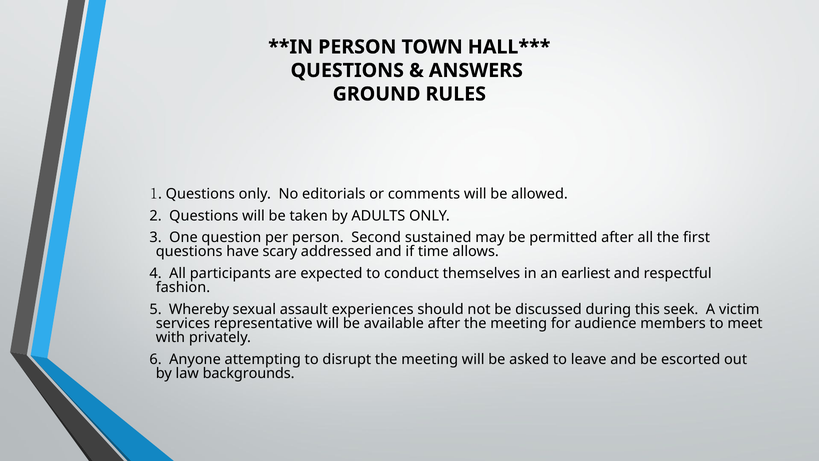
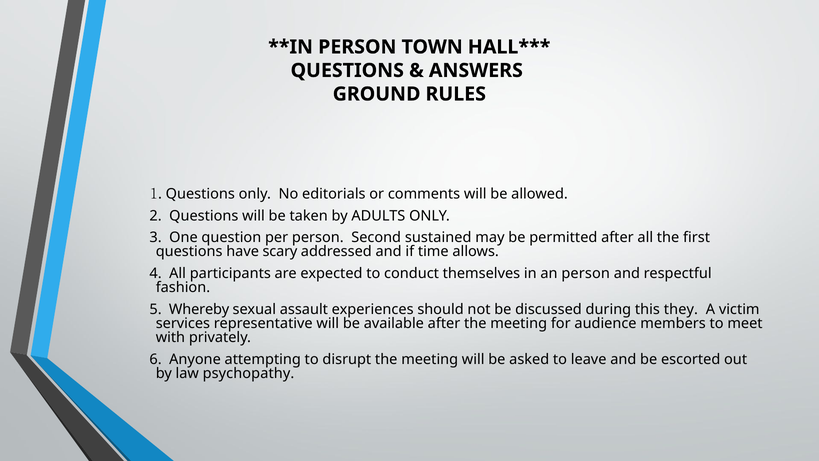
an earliest: earliest -> person
seek: seek -> they
backgrounds: backgrounds -> psychopathy
